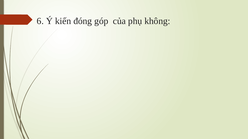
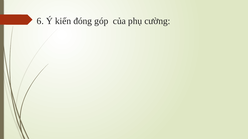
không: không -> cường
